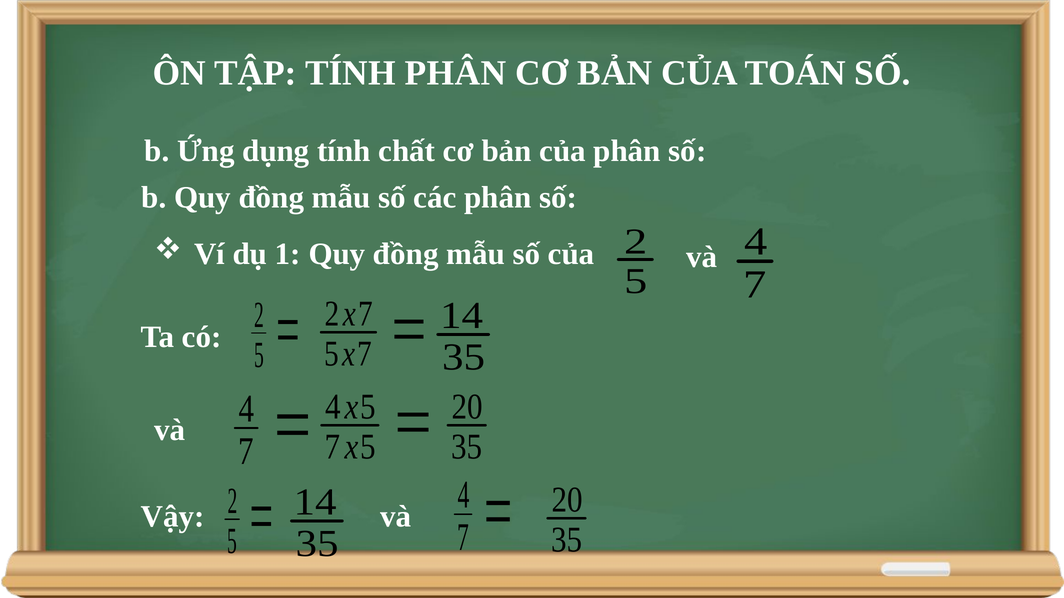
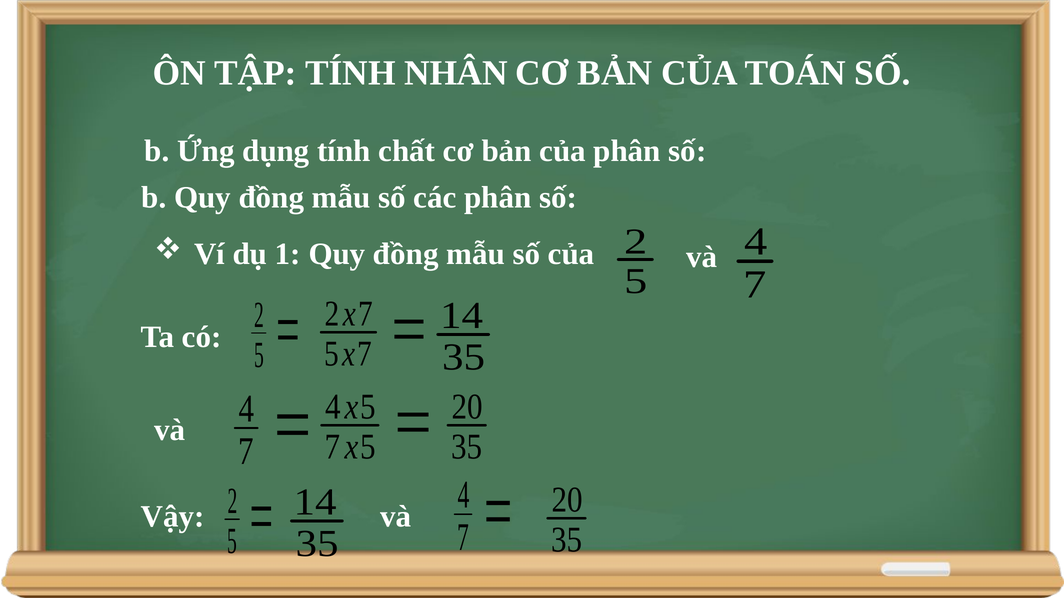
TÍNH PHÂN: PHÂN -> NHÂN
